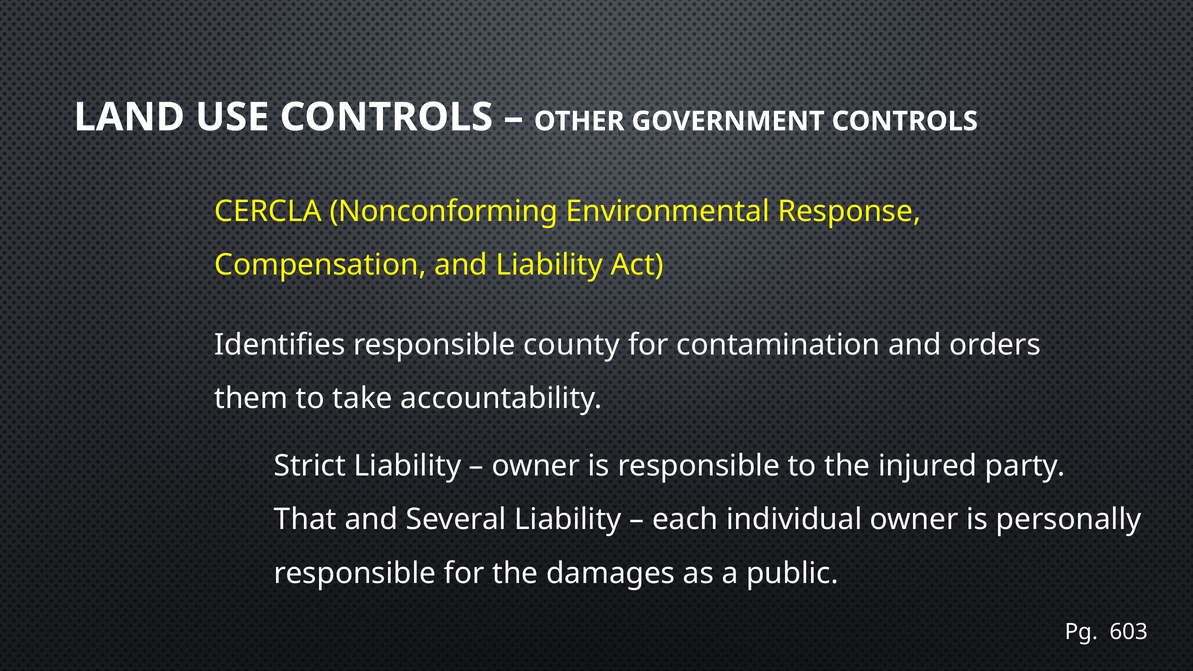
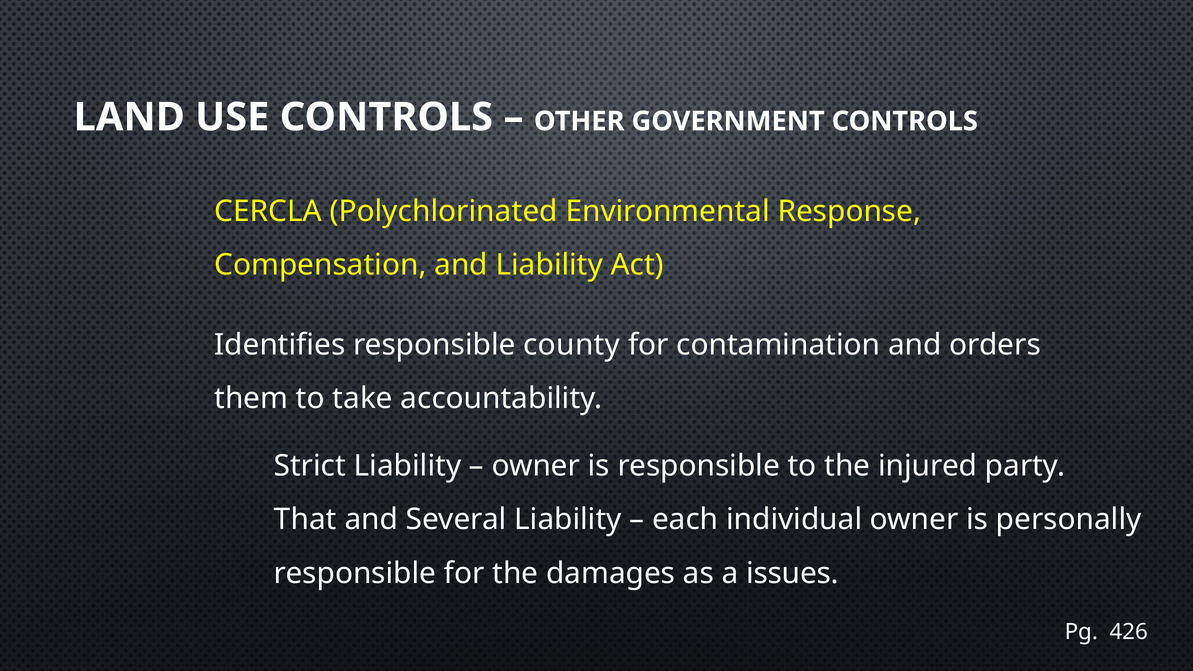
Nonconforming: Nonconforming -> Polychlorinated
public: public -> issues
603: 603 -> 426
